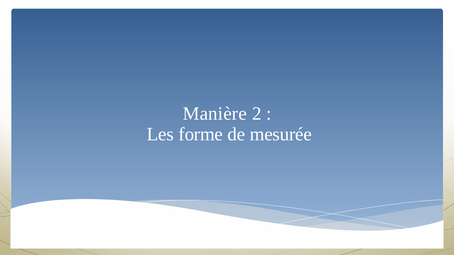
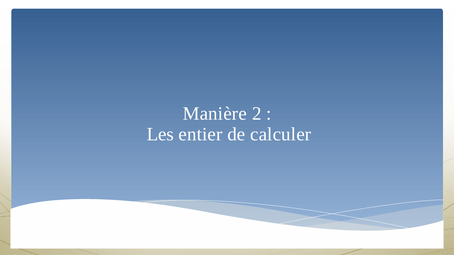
forme: forme -> entier
mesurée: mesurée -> calculer
